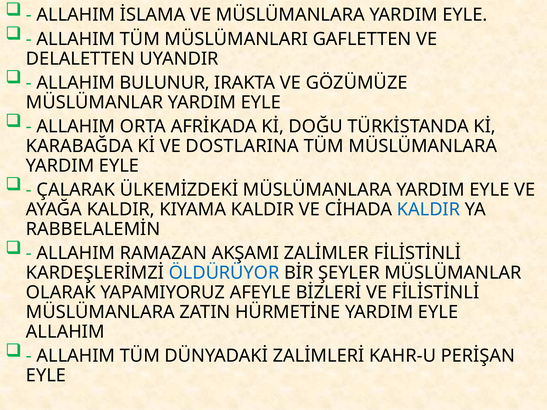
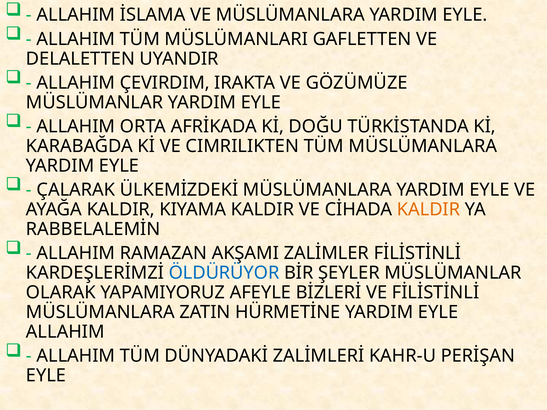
BULUNUR: BULUNUR -> ÇEVIRDIM
DOSTLARINA: DOSTLARINA -> CIMRILIKTEN
KALDIR at (429, 210) colour: blue -> orange
